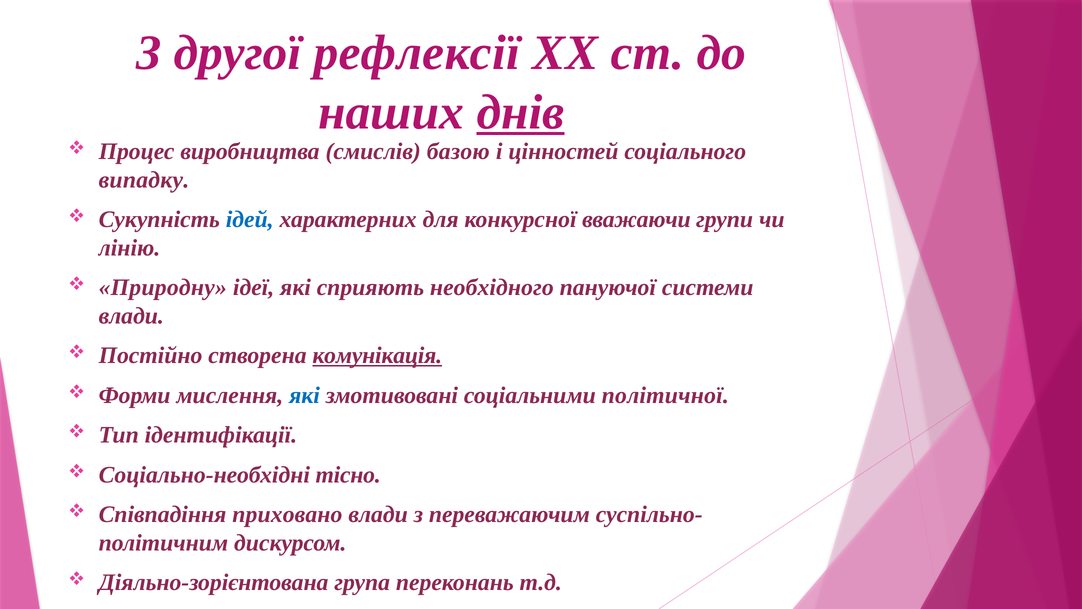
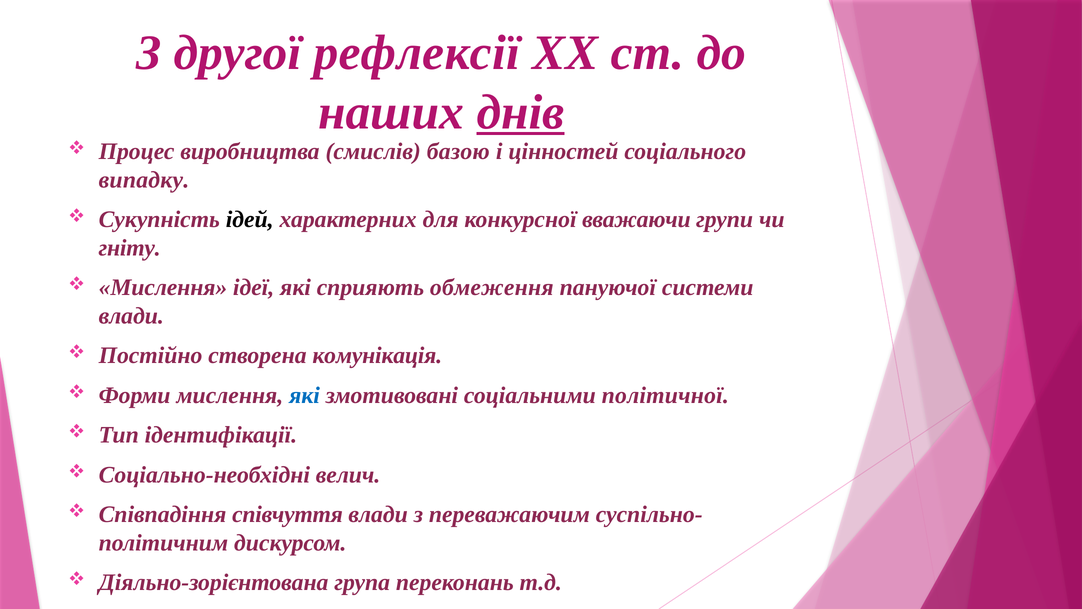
ідей colour: blue -> black
лінію: лінію -> гніту
Природну at (163, 287): Природну -> Мислення
необхідного: необхідного -> обмеження
комунікація underline: present -> none
тісно: тісно -> велич
приховано: приховано -> співчуття
